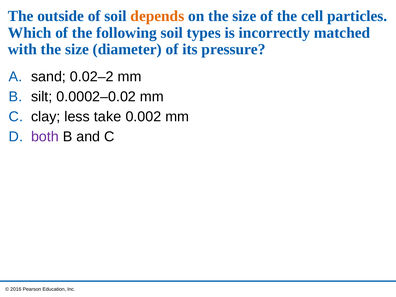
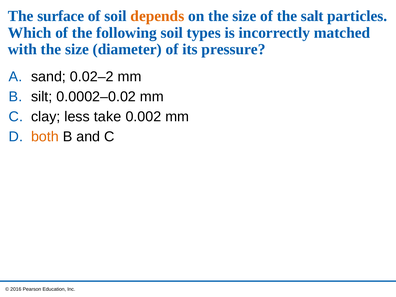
outside: outside -> surface
cell: cell -> salt
both colour: purple -> orange
